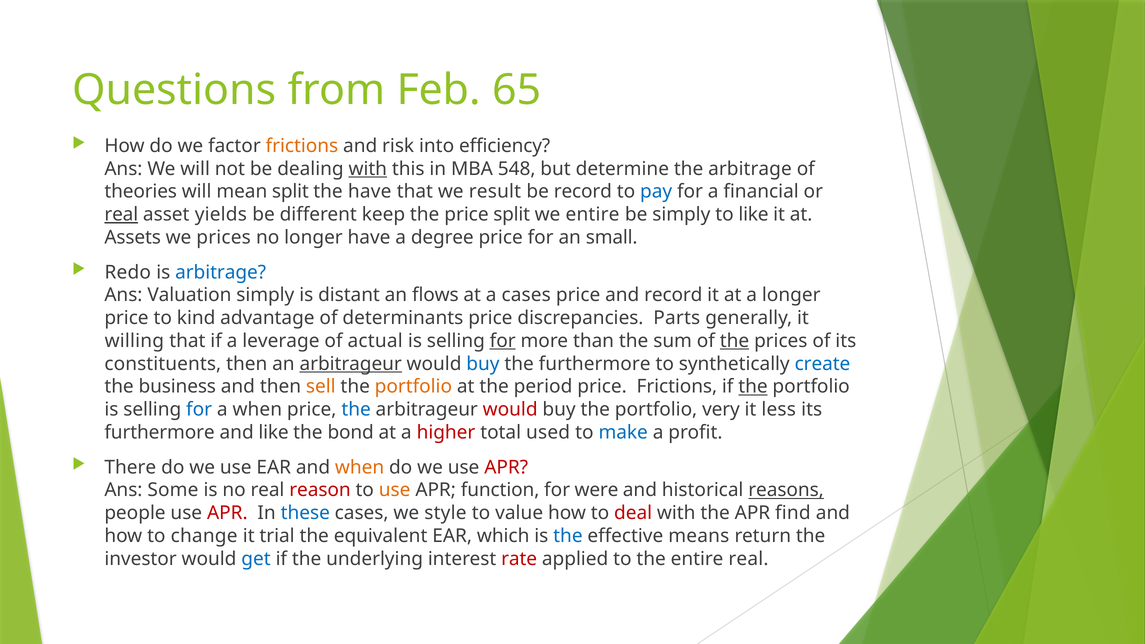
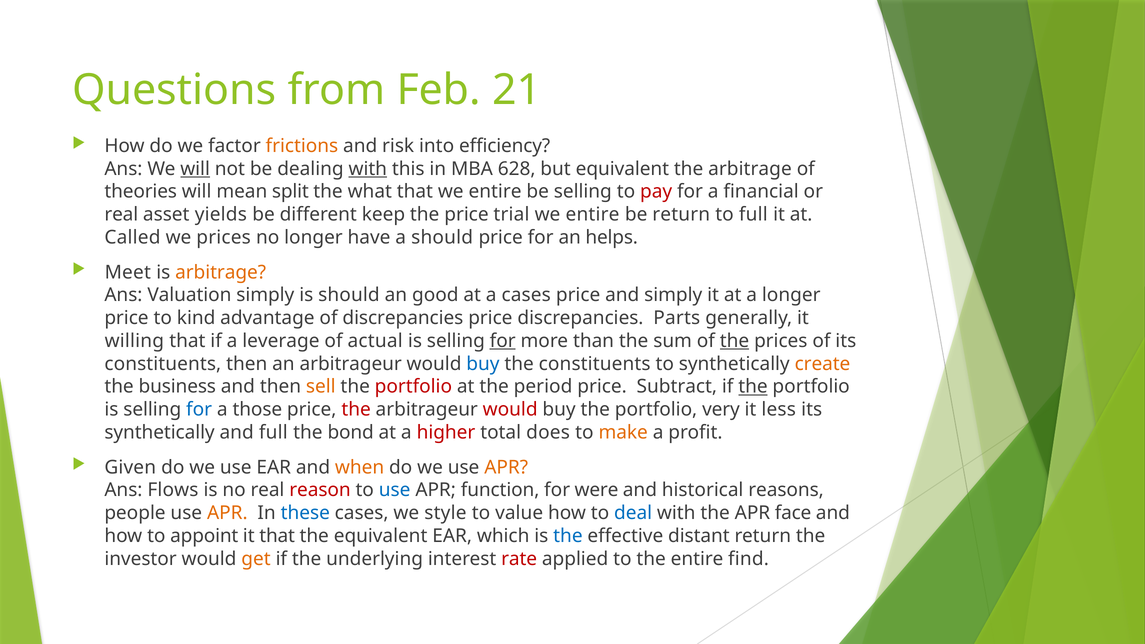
65: 65 -> 21
will at (195, 169) underline: none -> present
548: 548 -> 628
but determine: determine -> equivalent
the have: have -> what
that we result: result -> entire
be record: record -> selling
pay colour: blue -> red
real at (121, 215) underline: present -> none
price split: split -> trial
be simply: simply -> return
to like: like -> full
Assets: Assets -> Called
a degree: degree -> should
small: small -> helps
Redo: Redo -> Meet
arbitrage at (221, 272) colour: blue -> orange
is distant: distant -> should
flows: flows -> good
and record: record -> simply
of determinants: determinants -> discrepancies
arbitrageur at (351, 364) underline: present -> none
the furthermore: furthermore -> constituents
create colour: blue -> orange
portfolio at (413, 387) colour: orange -> red
price Frictions: Frictions -> Subtract
a when: when -> those
the at (356, 410) colour: blue -> red
furthermore at (160, 432): furthermore -> synthetically
and like: like -> full
used: used -> does
make colour: blue -> orange
There: There -> Given
APR at (506, 467) colour: red -> orange
Some: Some -> Flows
use at (395, 490) colour: orange -> blue
reasons underline: present -> none
APR at (227, 513) colour: red -> orange
deal colour: red -> blue
find: find -> face
change: change -> appoint
it trial: trial -> that
means: means -> distant
get colour: blue -> orange
entire real: real -> find
